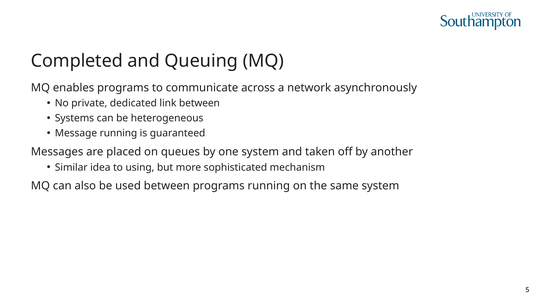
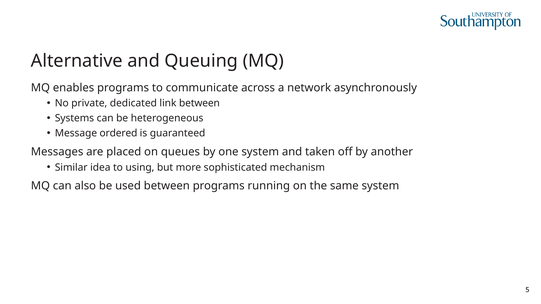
Completed: Completed -> Alternative
Message running: running -> ordered
